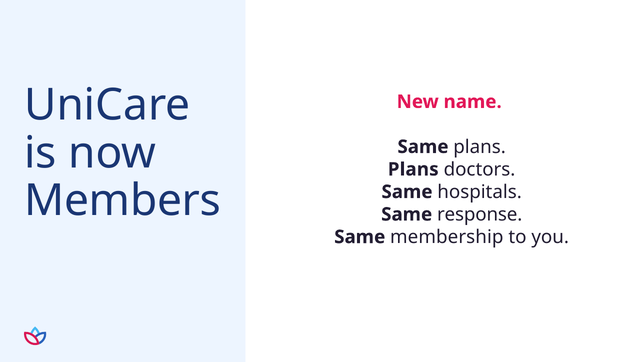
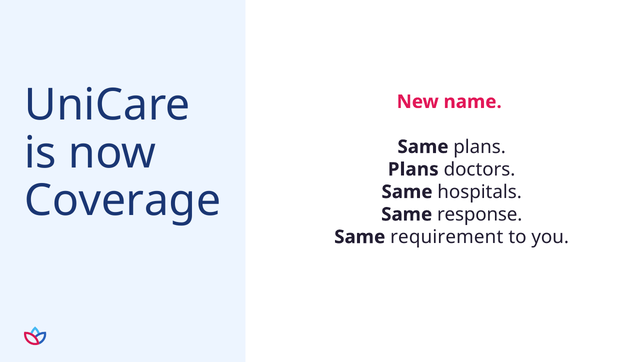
Members: Members -> Coverage
membership: membership -> requirement
